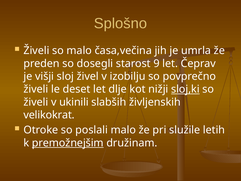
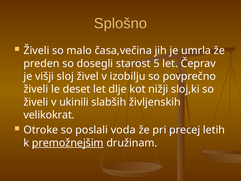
9: 9 -> 5
sloj,ki underline: present -> none
poslali malo: malo -> voda
služile: služile -> precej
